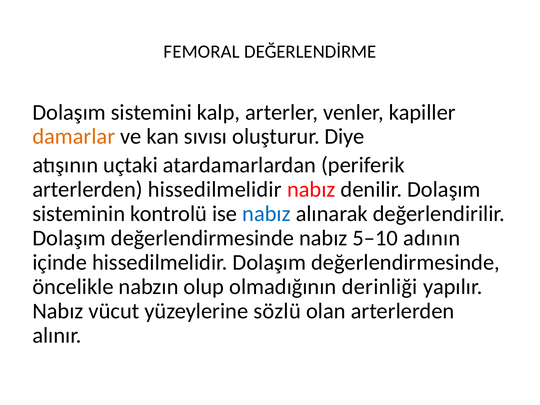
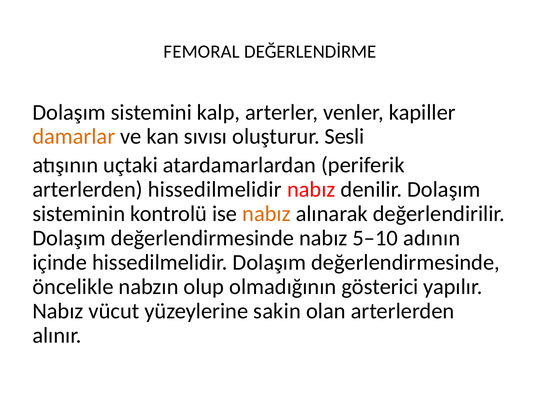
Diye: Diye -> Sesli
nabız at (266, 214) colour: blue -> orange
derinliği: derinliği -> gösterici
sözlü: sözlü -> sakin
